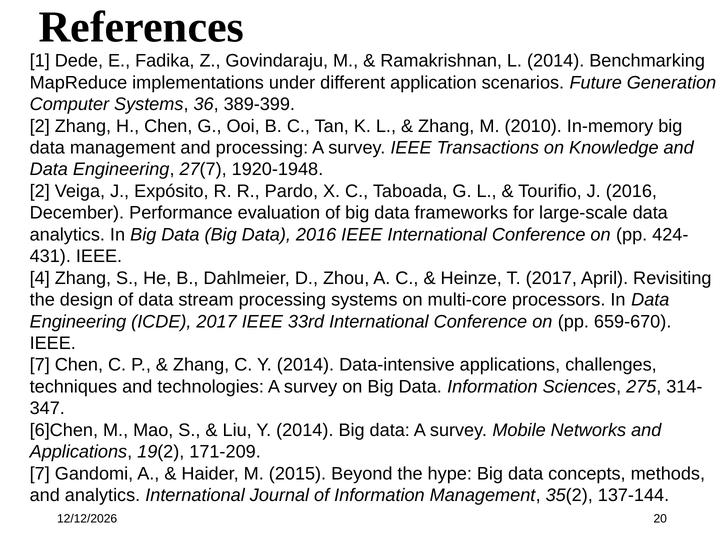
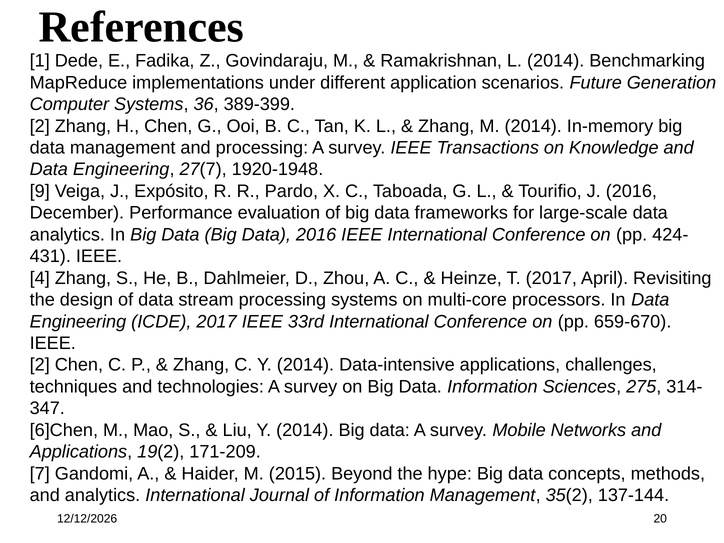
M 2010: 2010 -> 2014
2 at (40, 191): 2 -> 9
7 at (40, 365): 7 -> 2
